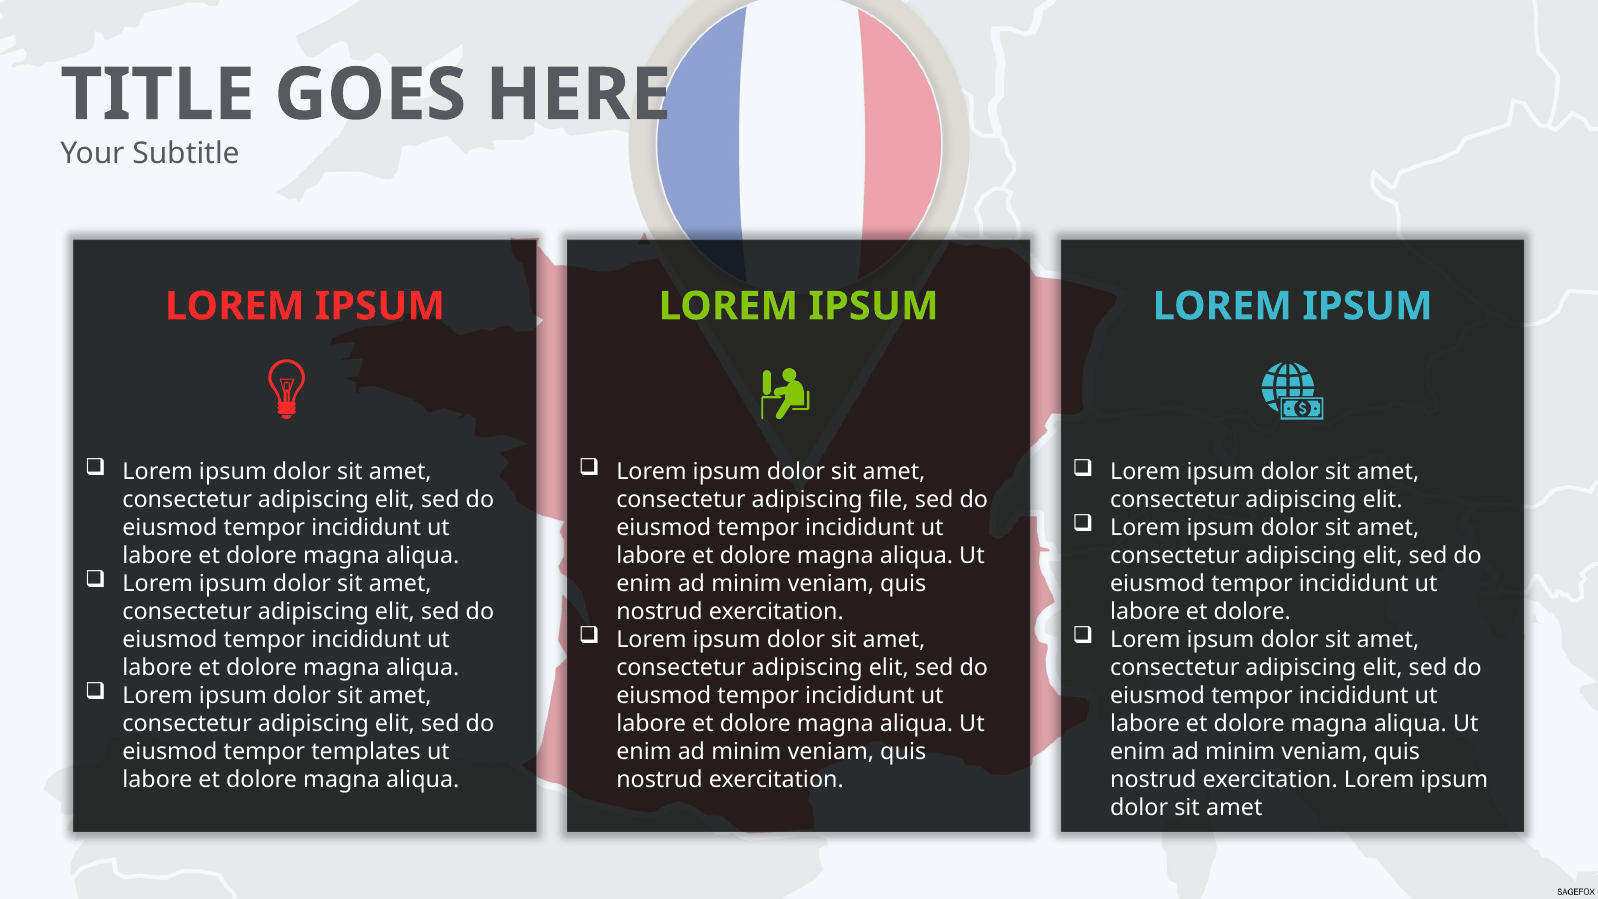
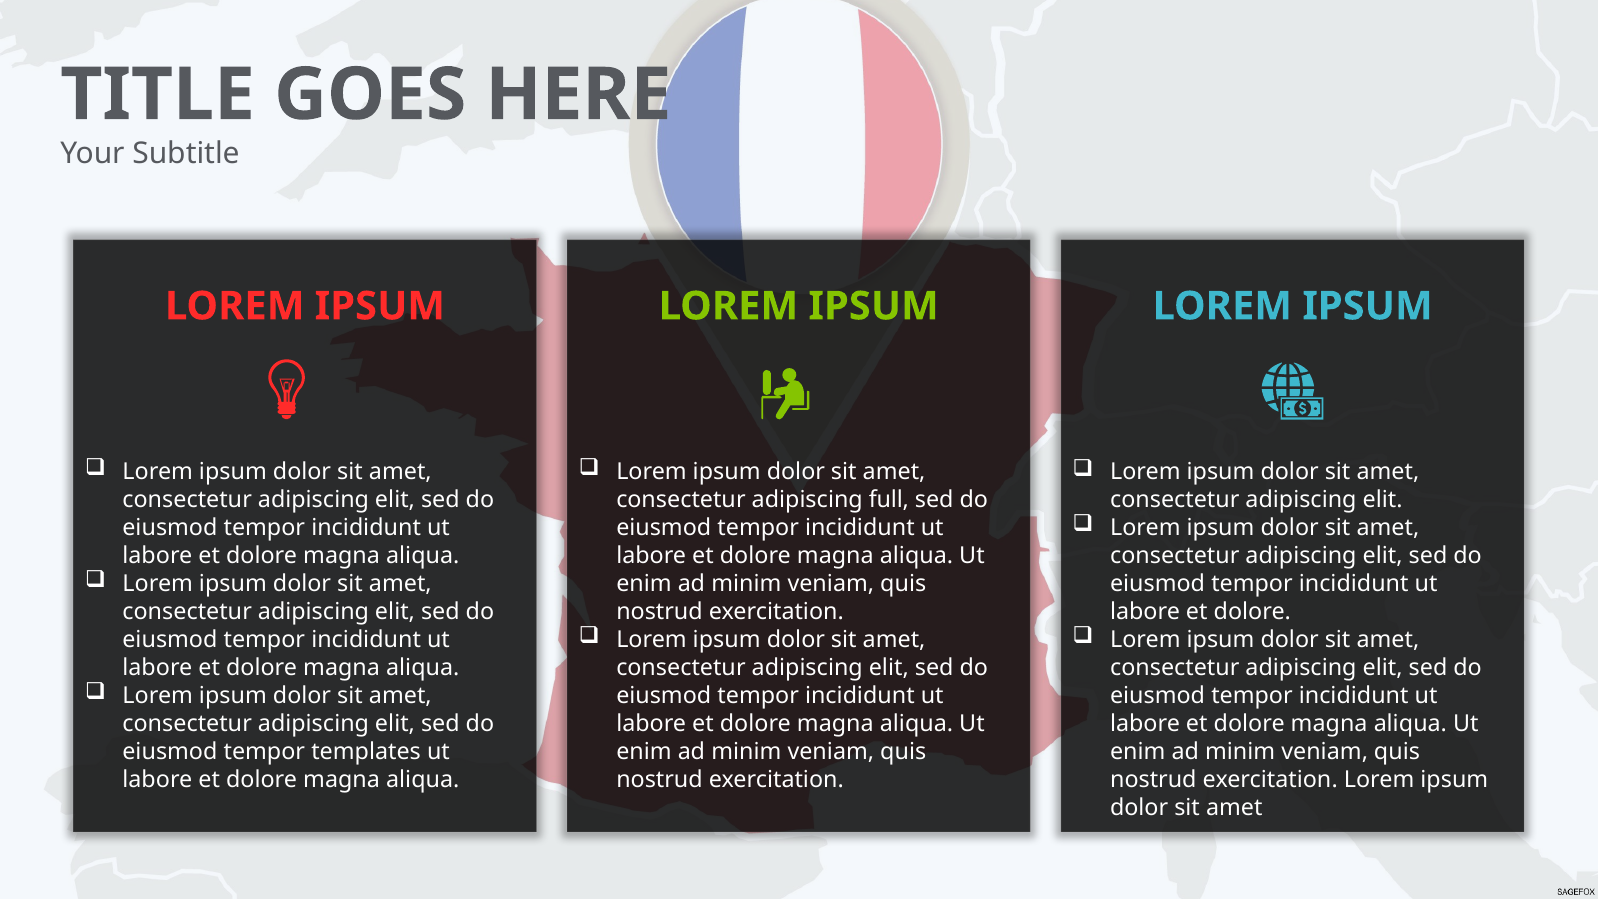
file: file -> full
